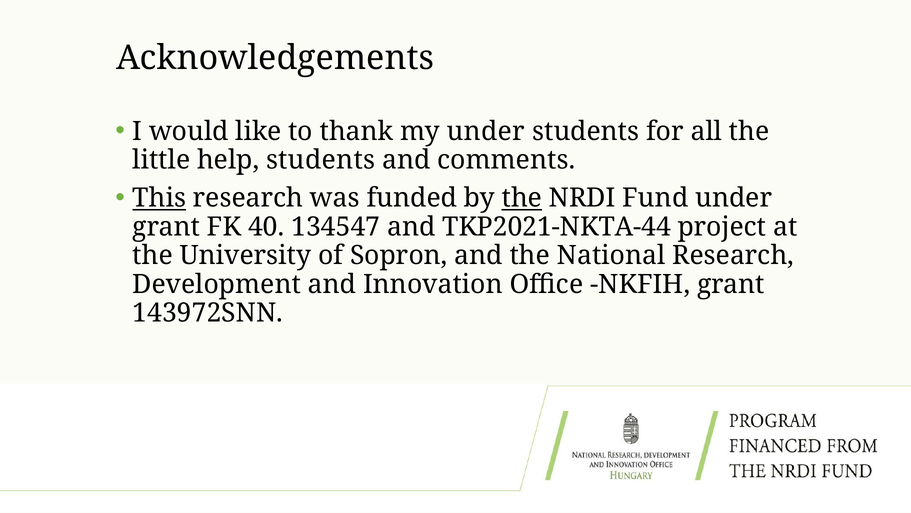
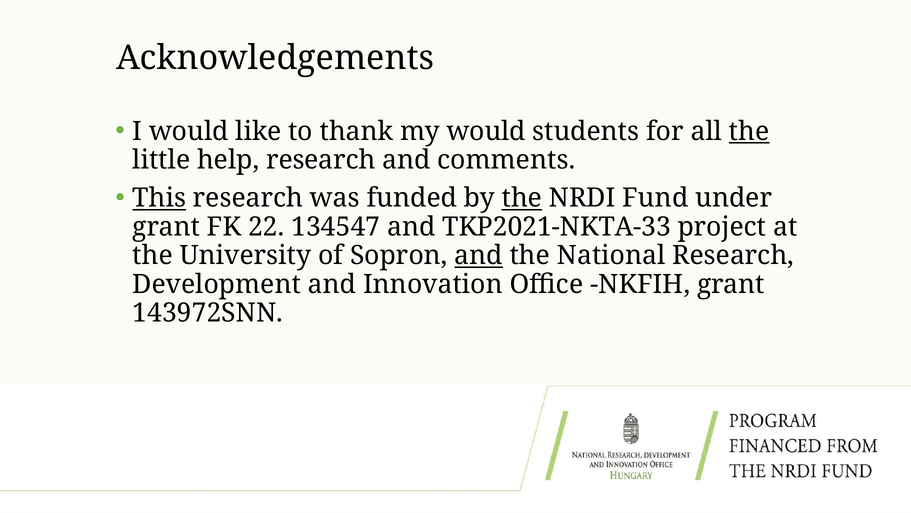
my under: under -> would
the at (749, 131) underline: none -> present
help students: students -> research
40: 40 -> 22
TKP2021-NKTA-44: TKP2021-NKTA-44 -> TKP2021-NKTA-33
and at (479, 255) underline: none -> present
